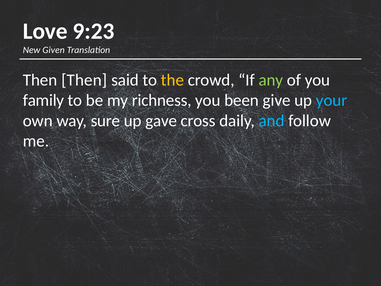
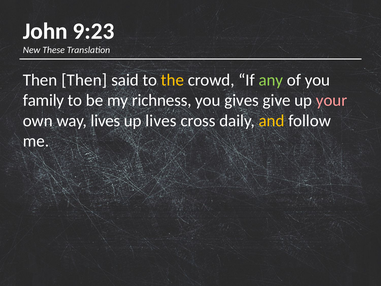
Love: Love -> John
Given: Given -> These
been: been -> gives
your colour: light blue -> pink
way sure: sure -> lives
up gave: gave -> lives
and colour: light blue -> yellow
